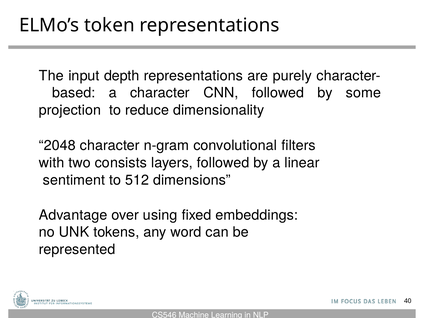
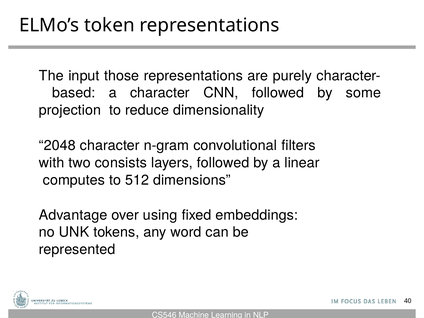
depth: depth -> those
sentiment: sentiment -> computes
